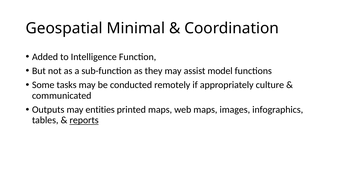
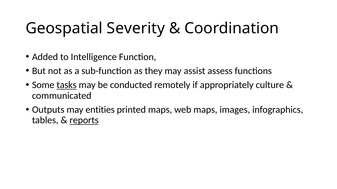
Minimal: Minimal -> Severity
model: model -> assess
tasks underline: none -> present
